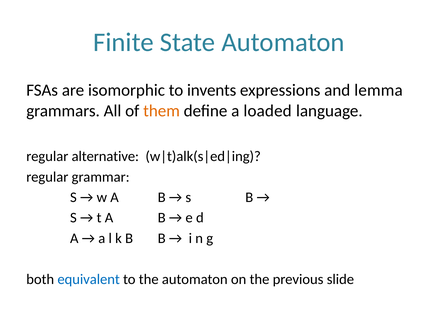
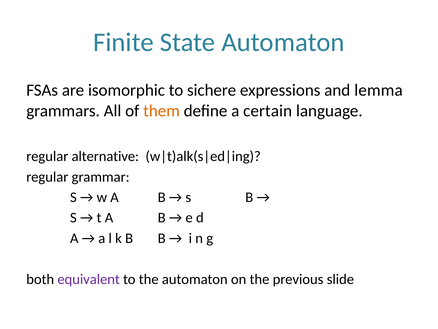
invents: invents -> sichere
loaded: loaded -> certain
equivalent colour: blue -> purple
